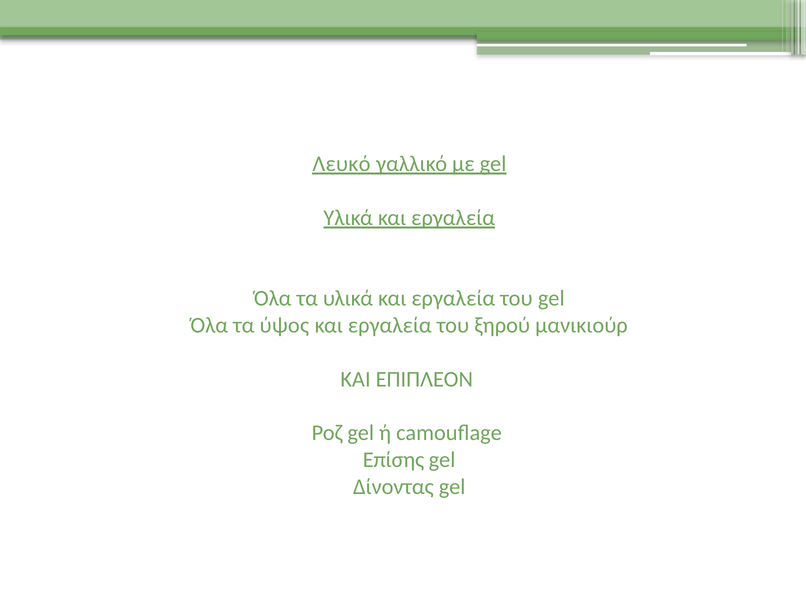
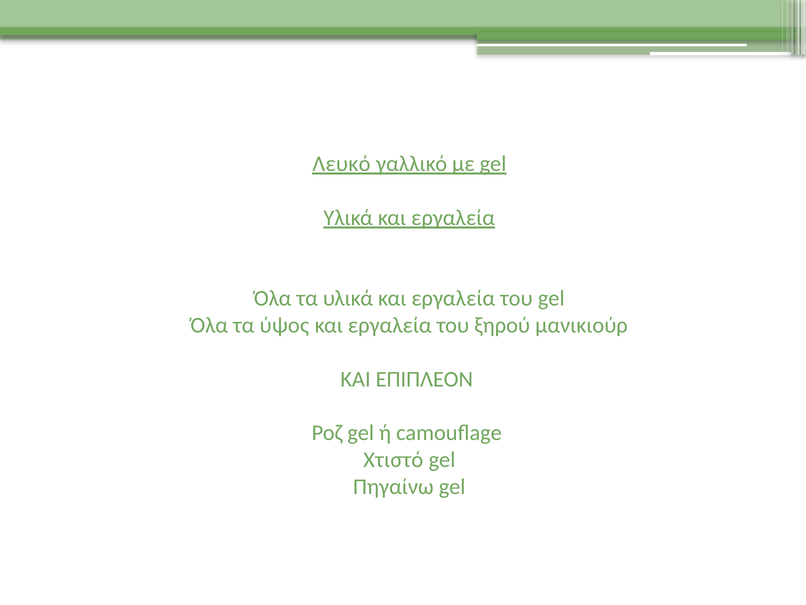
Επίσης: Επίσης -> Χτιστό
Δίνοντας: Δίνοντας -> Πηγαίνω
